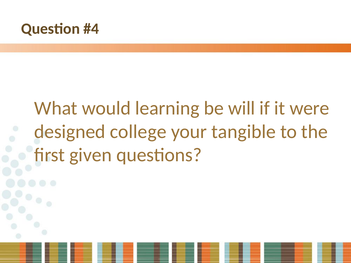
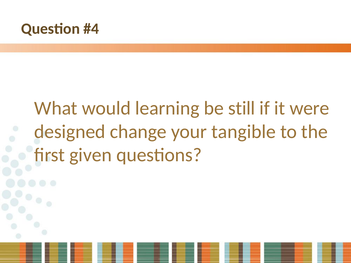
will: will -> still
college: college -> change
